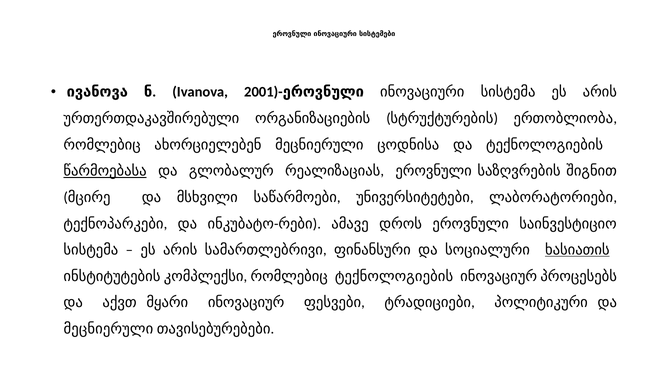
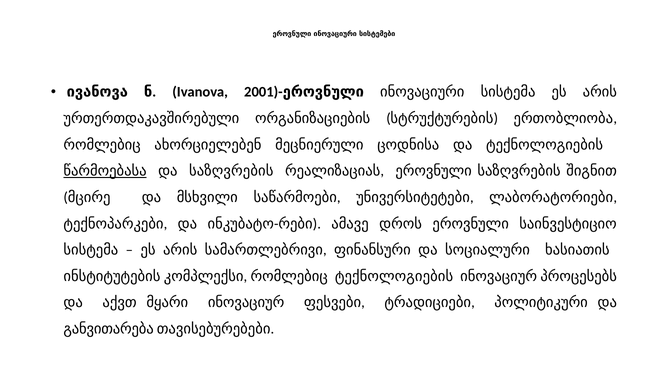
და გლობალურ: გლობალურ -> საზღვრების
ხასიათის underline: present -> none
მეცნიერული at (108, 329): მეცნიერული -> განვითარება
